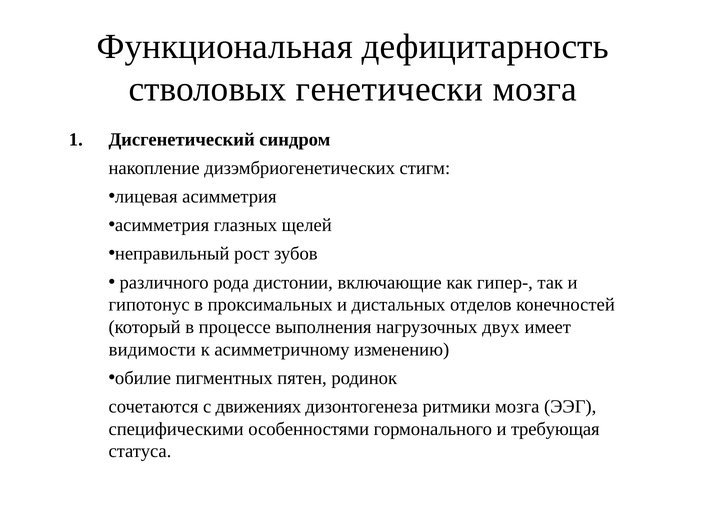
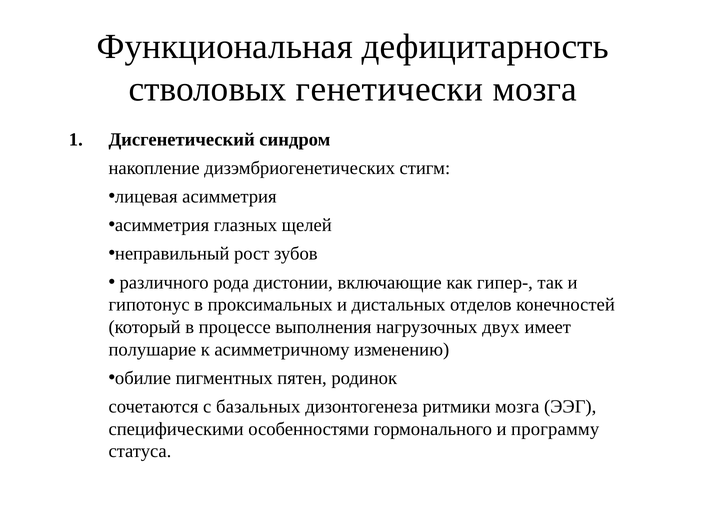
видимости: видимости -> полушарие
движениях: движениях -> базальных
требующая: требующая -> программу
